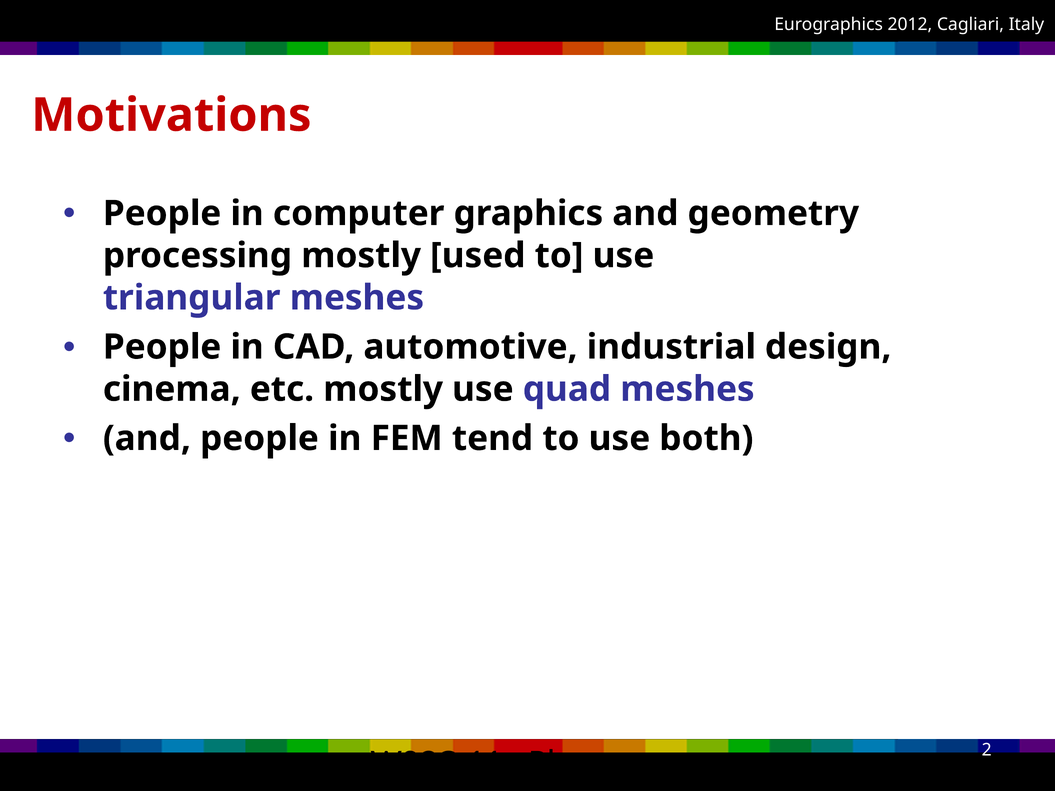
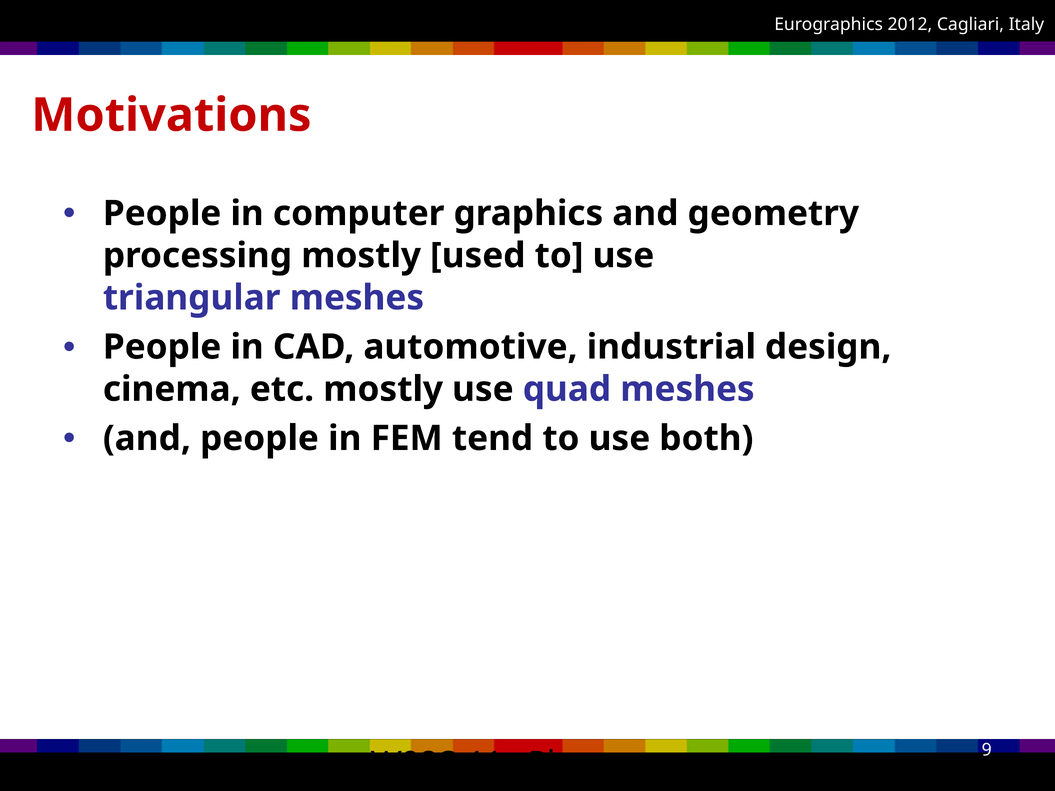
2: 2 -> 9
